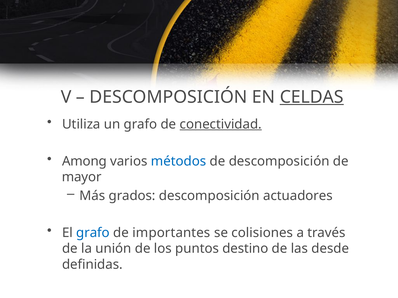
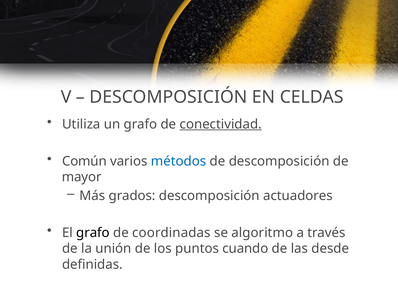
CELDAS underline: present -> none
Among: Among -> Común
grafo at (93, 233) colour: blue -> black
importantes: importantes -> coordinadas
colisiones: colisiones -> algoritmo
destino: destino -> cuando
